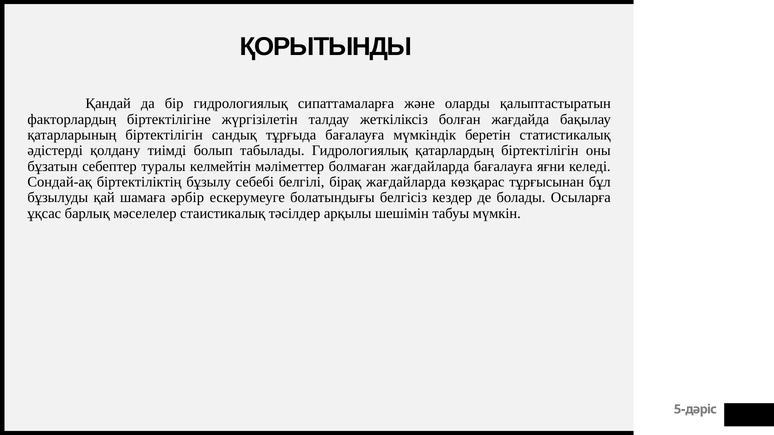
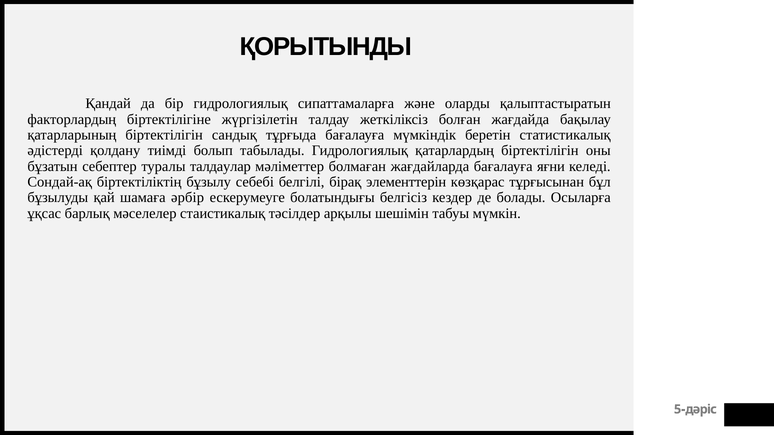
келмейтін: келмейтін -> талдаулар
бірақ жағдайларда: жағдайларда -> элементтерін
